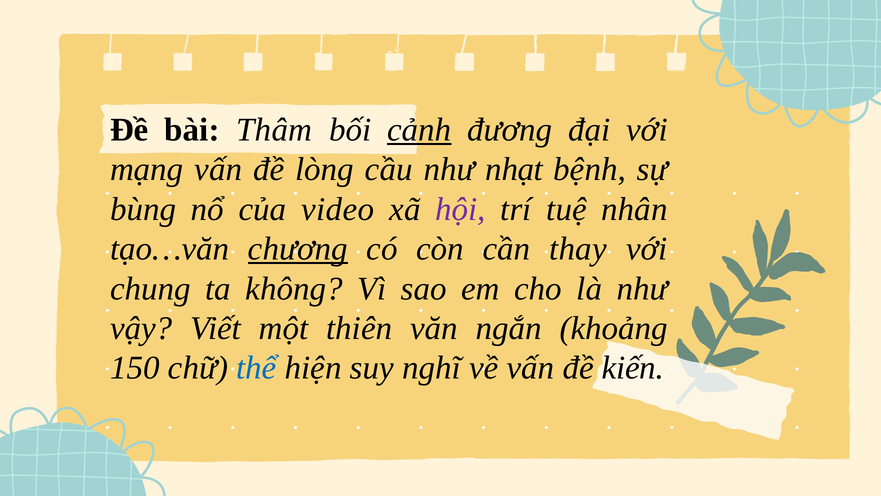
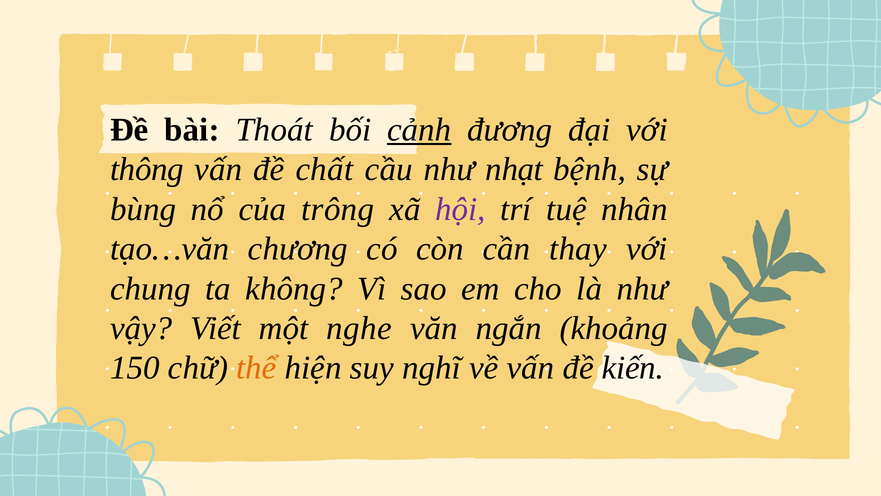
Thâm: Thâm -> Thoát
mạng: mạng -> thông
lòng: lòng -> chất
video: video -> trông
chương underline: present -> none
thiên: thiên -> nghe
thể colour: blue -> orange
